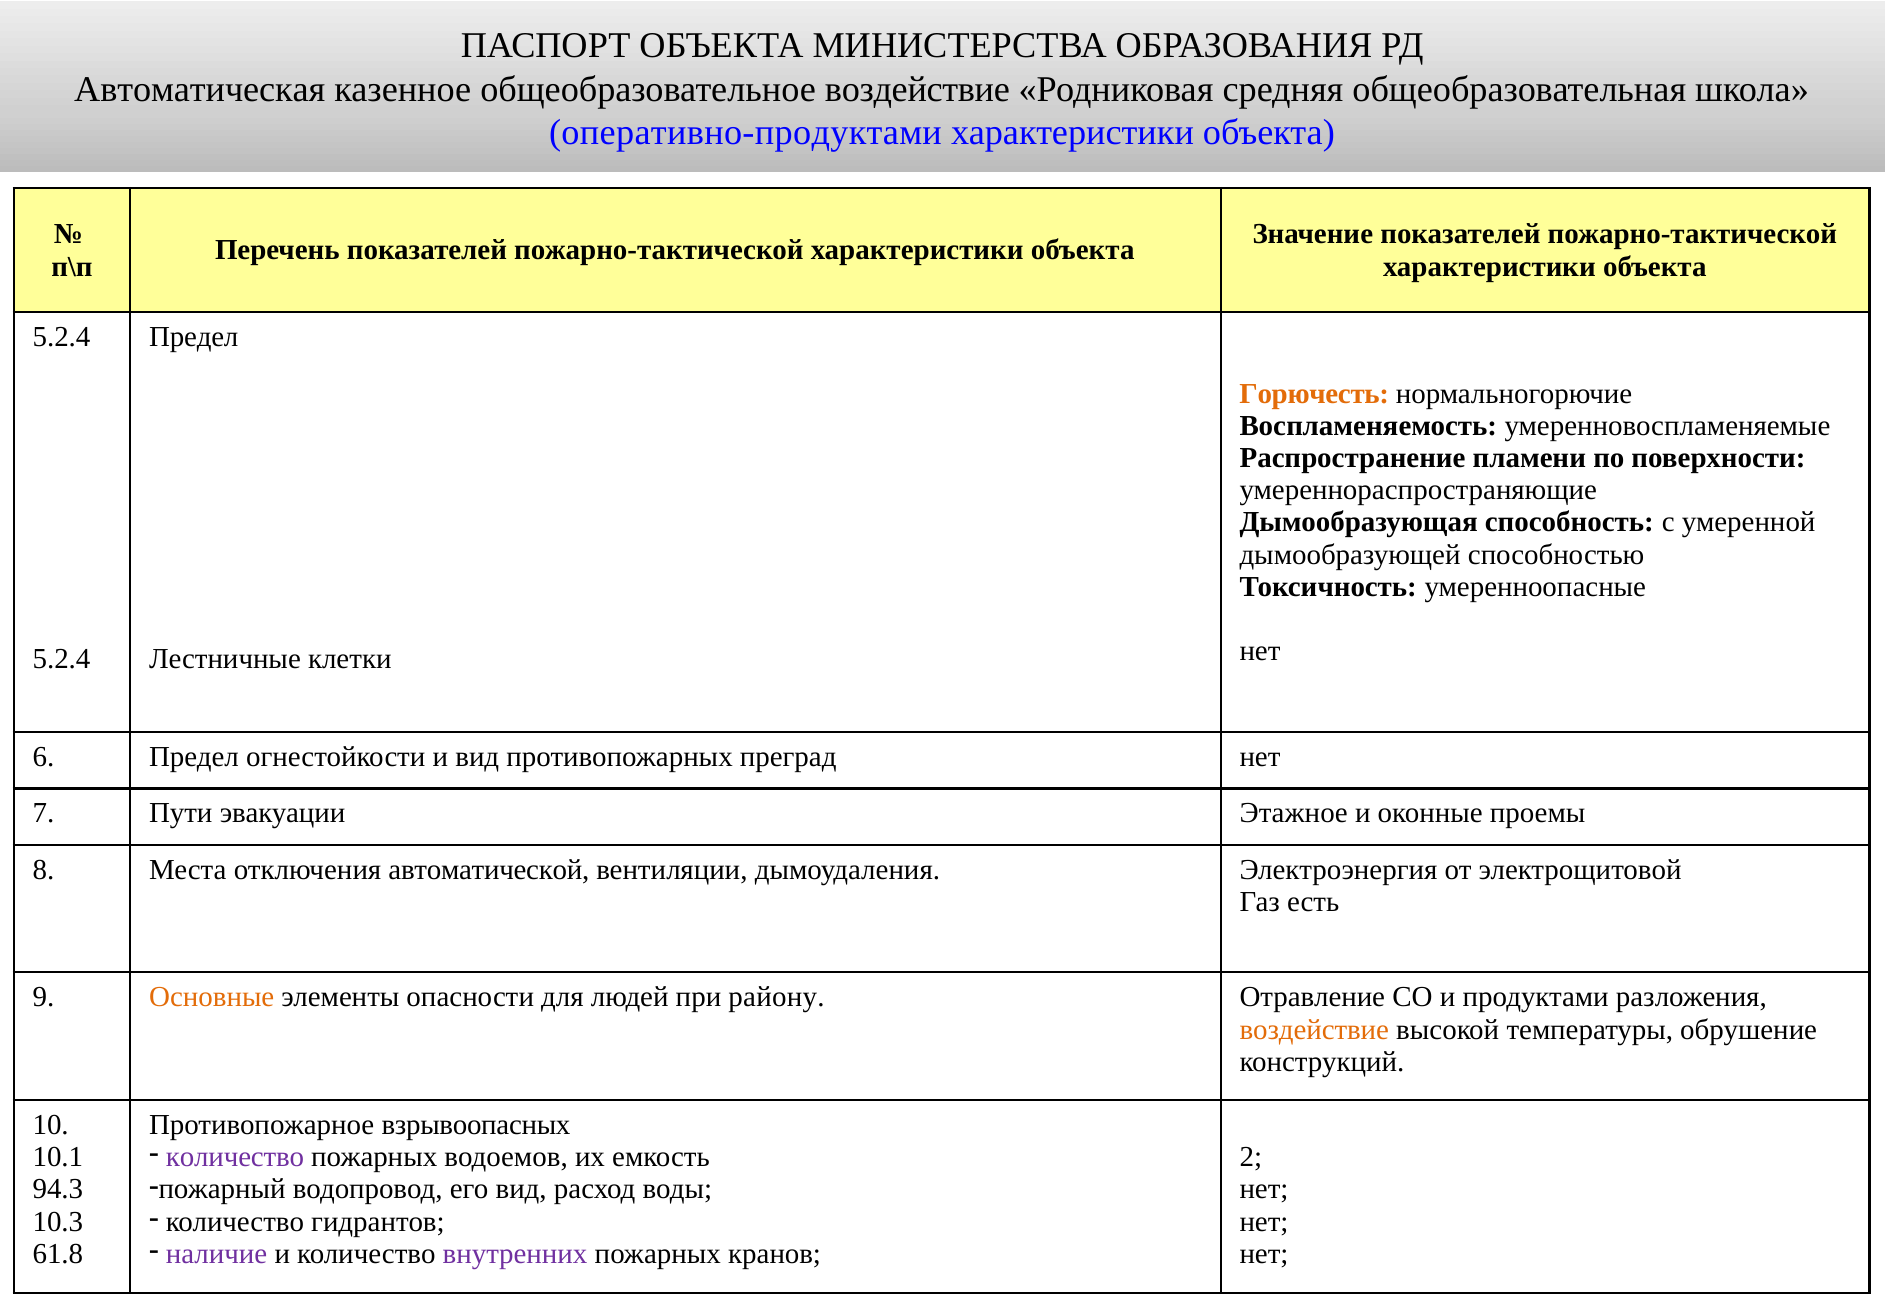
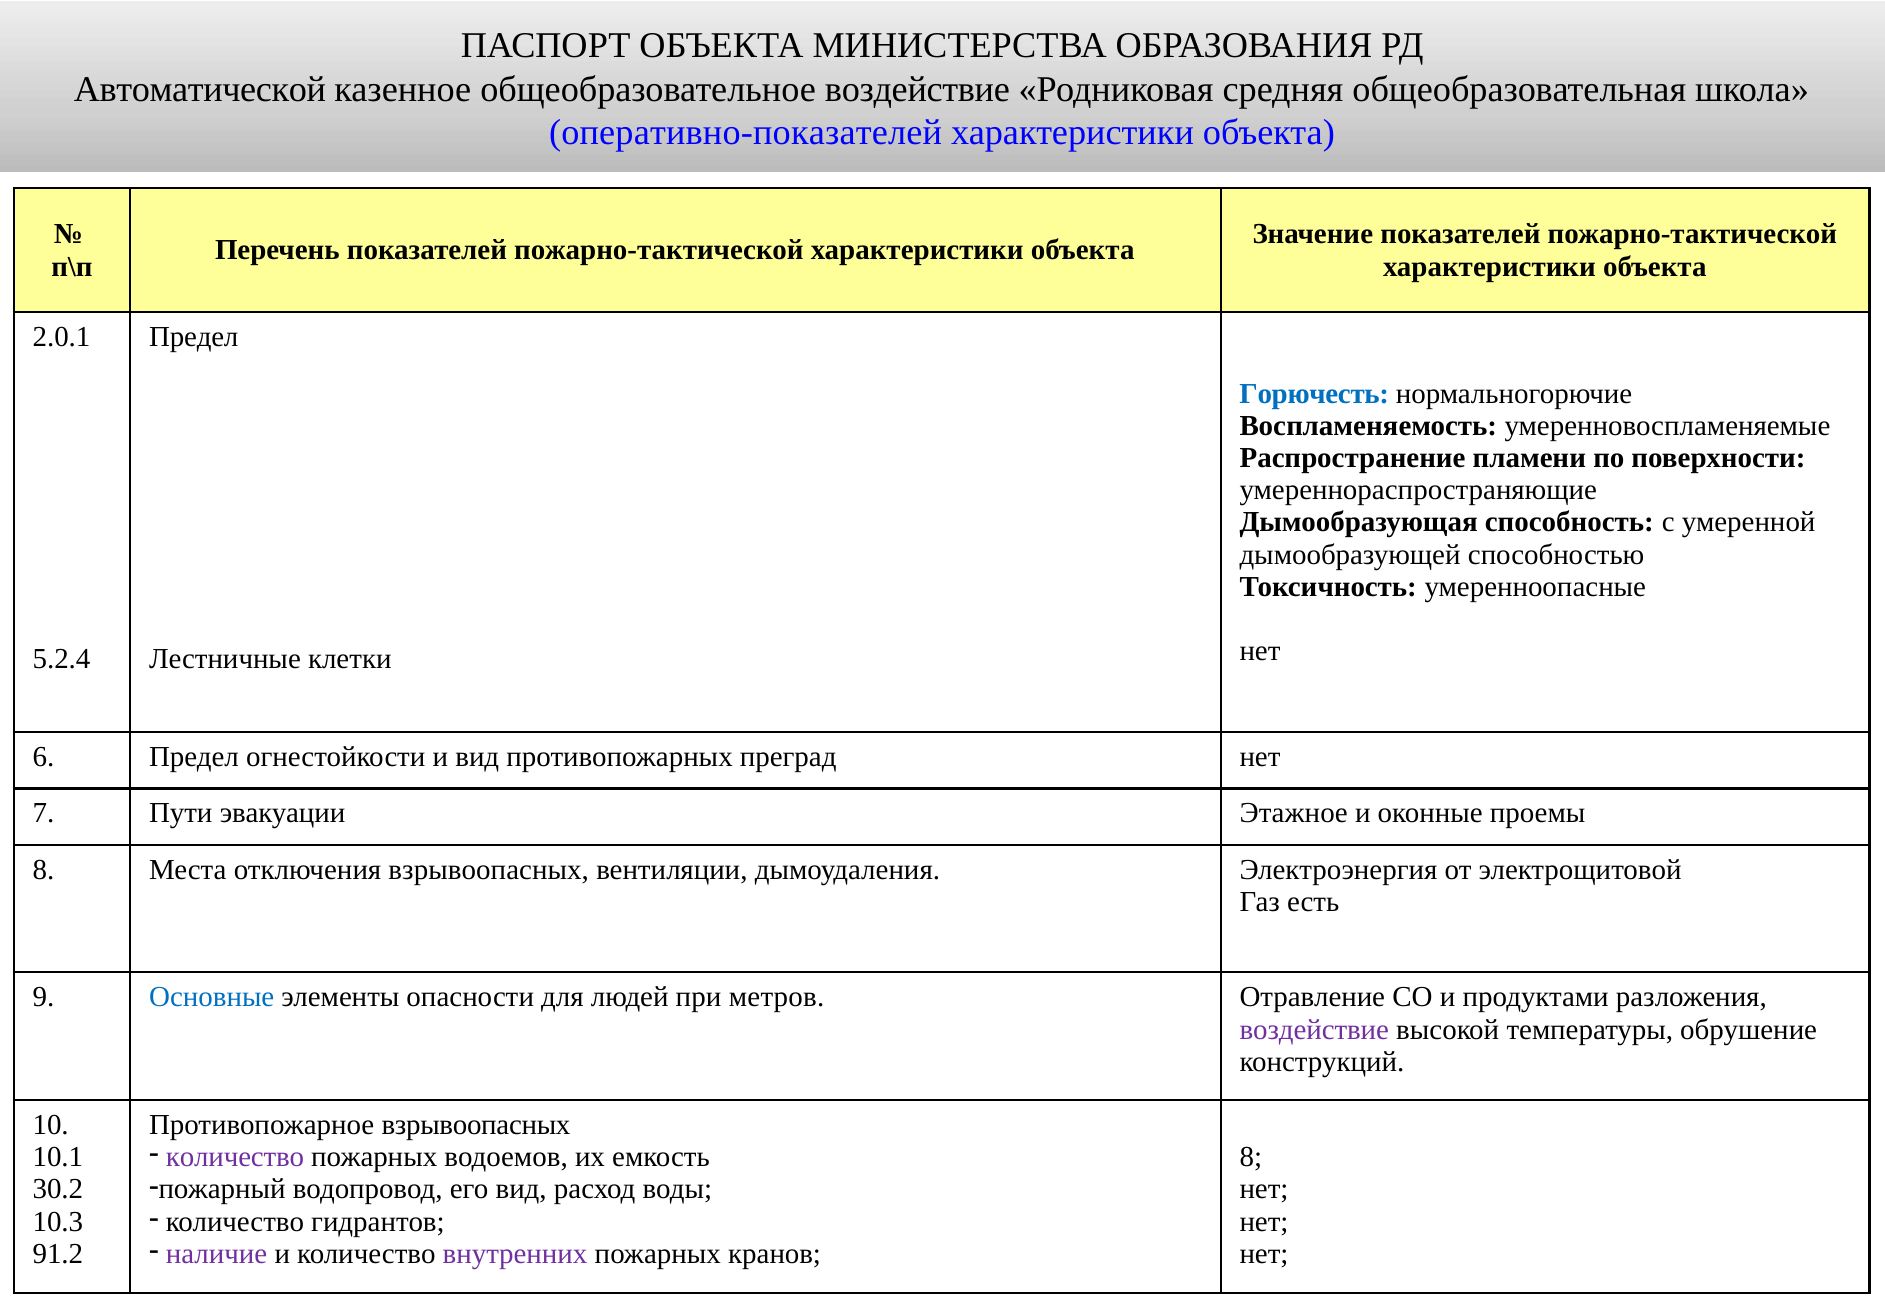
Автоматическая: Автоматическая -> Автоматической
оперативно-продуктами: оперативно-продуктами -> оперативно-показателей
5.2.4 at (61, 337): 5.2.4 -> 2.0.1
Горючесть colour: orange -> blue
отключения автоматической: автоматической -> взрывоопасных
Основные colour: orange -> blue
району: району -> метров
воздействие at (1314, 1029) colour: orange -> purple
2 at (1251, 1157): 2 -> 8
94.3: 94.3 -> 30.2
61.8: 61.8 -> 91.2
